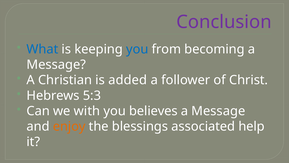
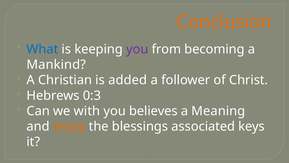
Conclusion colour: purple -> orange
you at (137, 49) colour: blue -> purple
Message at (56, 64): Message -> Mankind
5:3: 5:3 -> 0:3
Message at (218, 111): Message -> Meaning
help: help -> keys
